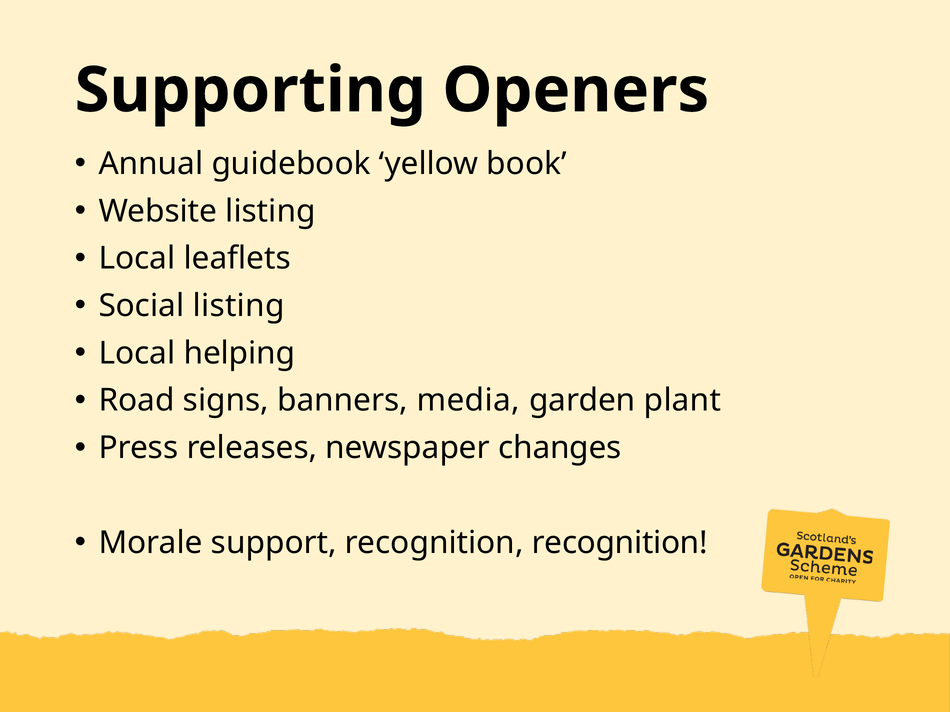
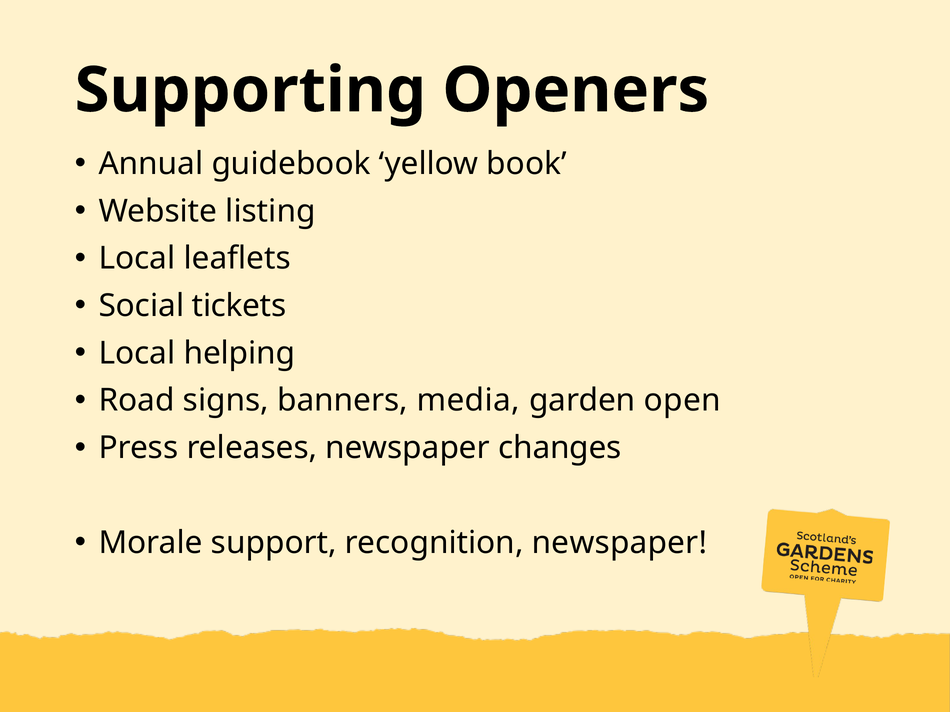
Social listing: listing -> tickets
plant: plant -> open
recognition recognition: recognition -> newspaper
